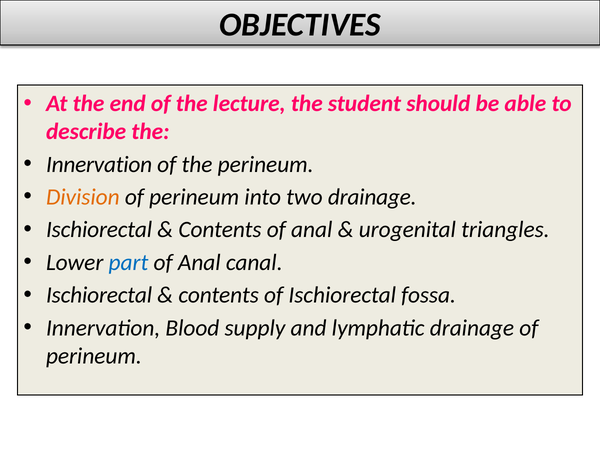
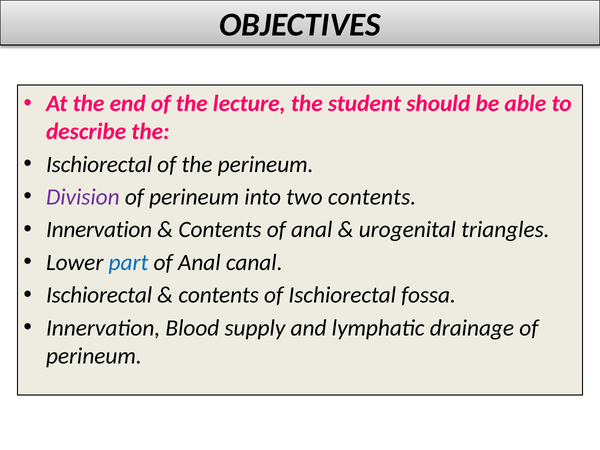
Innervation at (99, 164): Innervation -> Ischiorectal
Division colour: orange -> purple
two drainage: drainage -> contents
Ischiorectal at (99, 230): Ischiorectal -> Innervation
